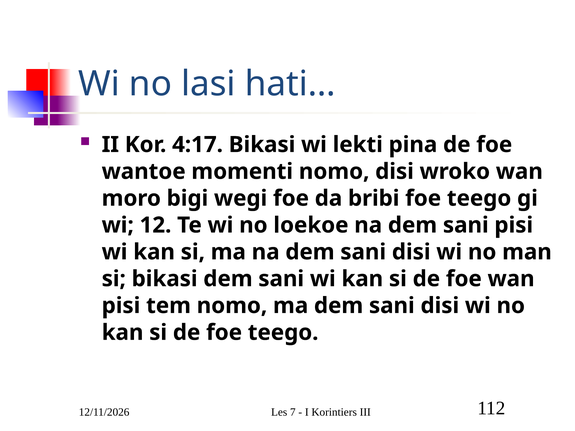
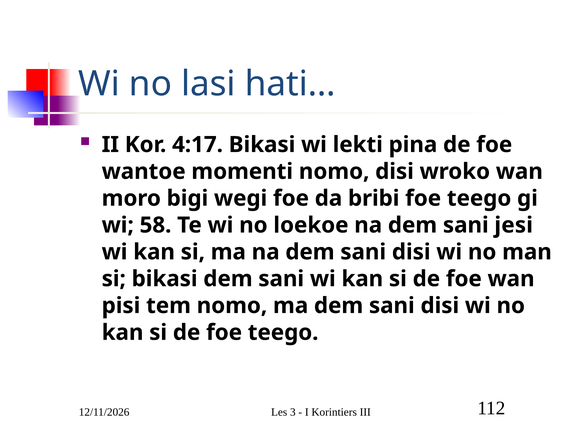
12: 12 -> 58
sani pisi: pisi -> jesi
7: 7 -> 3
